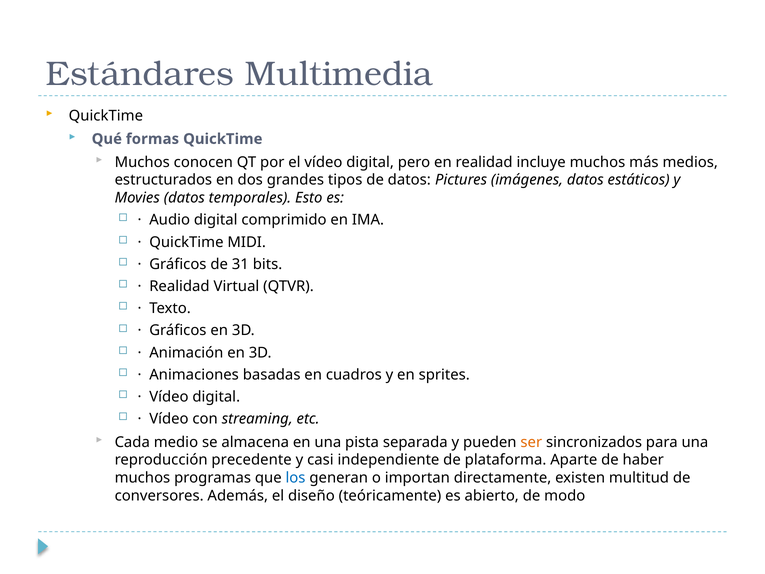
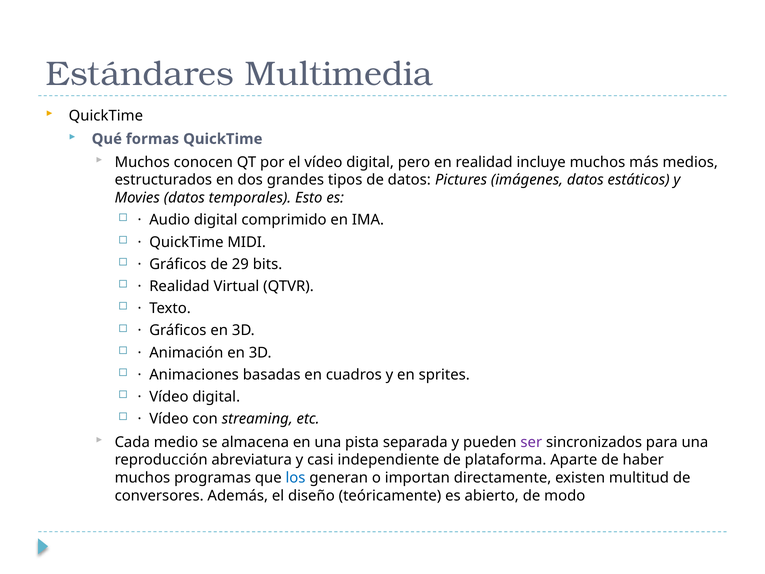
31: 31 -> 29
ser colour: orange -> purple
precedente: precedente -> abreviatura
